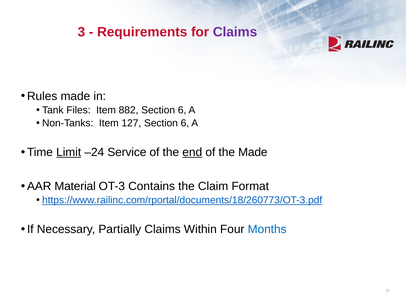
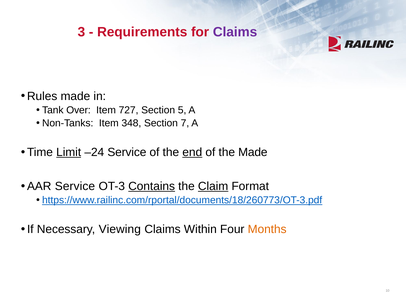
Files: Files -> Over
882: 882 -> 727
6 at (182, 110): 6 -> 5
127: 127 -> 348
6 at (185, 123): 6 -> 7
AAR Material: Material -> Service
Contains underline: none -> present
Claim underline: none -> present
Partially: Partially -> Viewing
Months colour: blue -> orange
